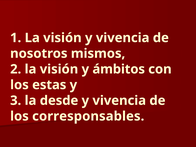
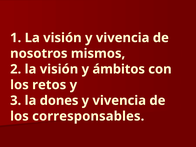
estas: estas -> retos
desde: desde -> dones
